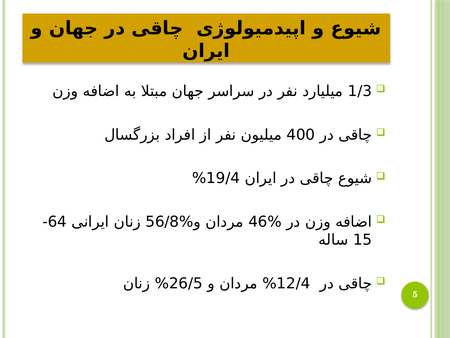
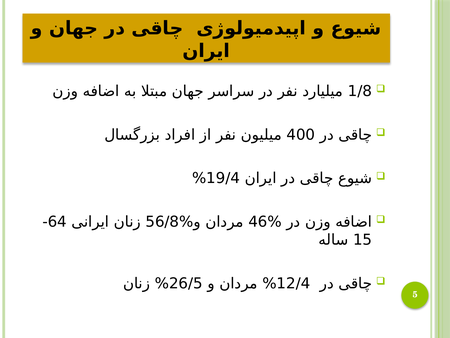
1/3: 1/3 -> 1/8
